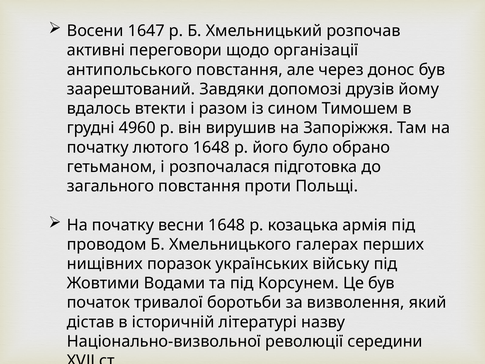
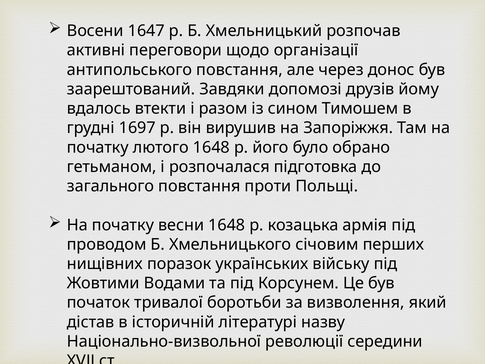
4960: 4960 -> 1697
галерах: галерах -> січовим
